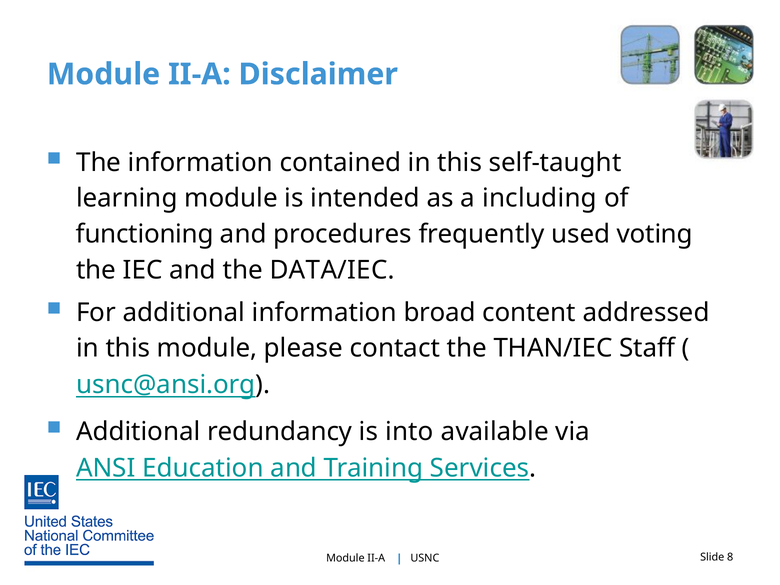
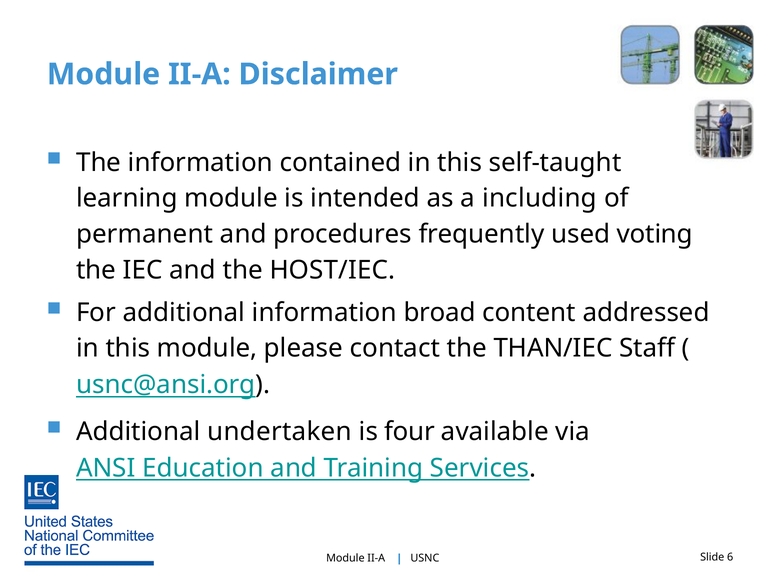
functioning: functioning -> permanent
DATA/IEC: DATA/IEC -> HOST/IEC
redundancy: redundancy -> undertaken
into: into -> four
8: 8 -> 6
